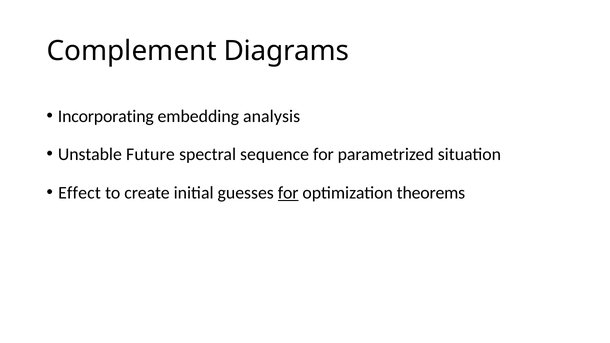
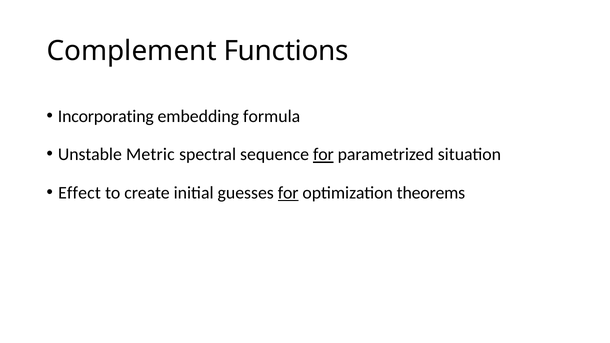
Diagrams: Diagrams -> Functions
analysis: analysis -> formula
Future: Future -> Metric
for at (323, 155) underline: none -> present
